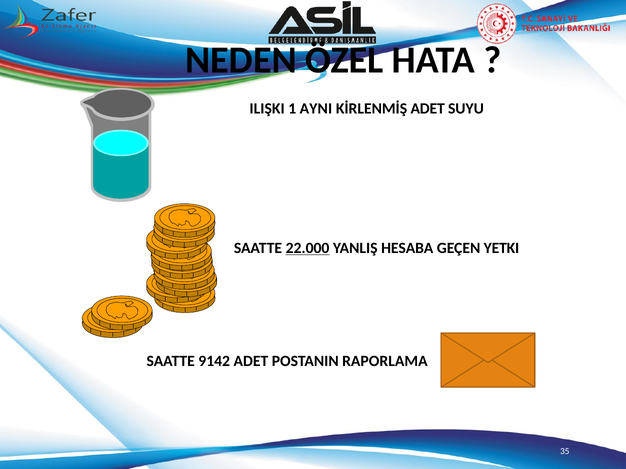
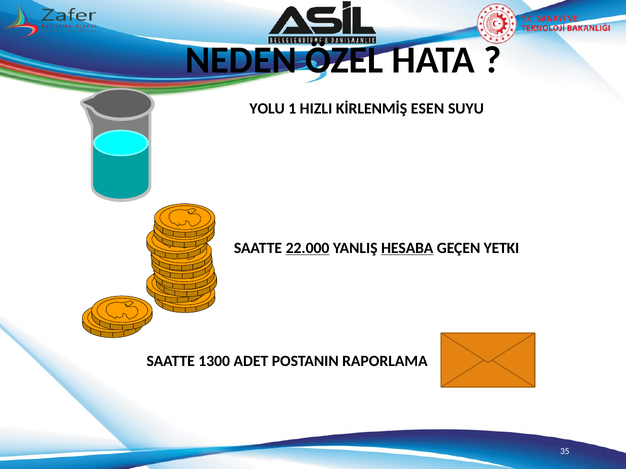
ILIŞKI: ILIŞKI -> YOLU
AYNI: AYNI -> HIZLI
KİRLENMİŞ ADET: ADET -> ESEN
HESABA underline: none -> present
9142: 9142 -> 1300
